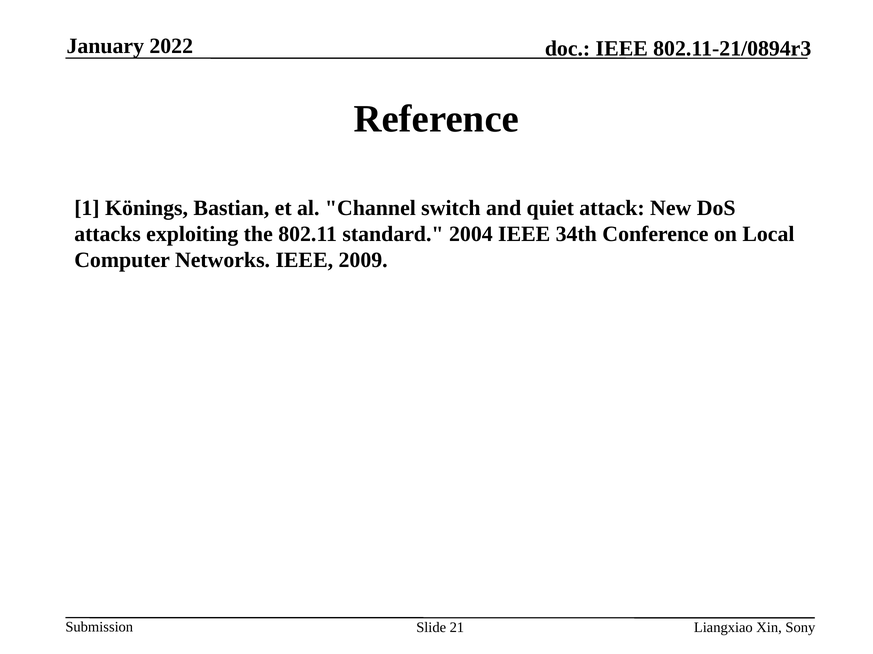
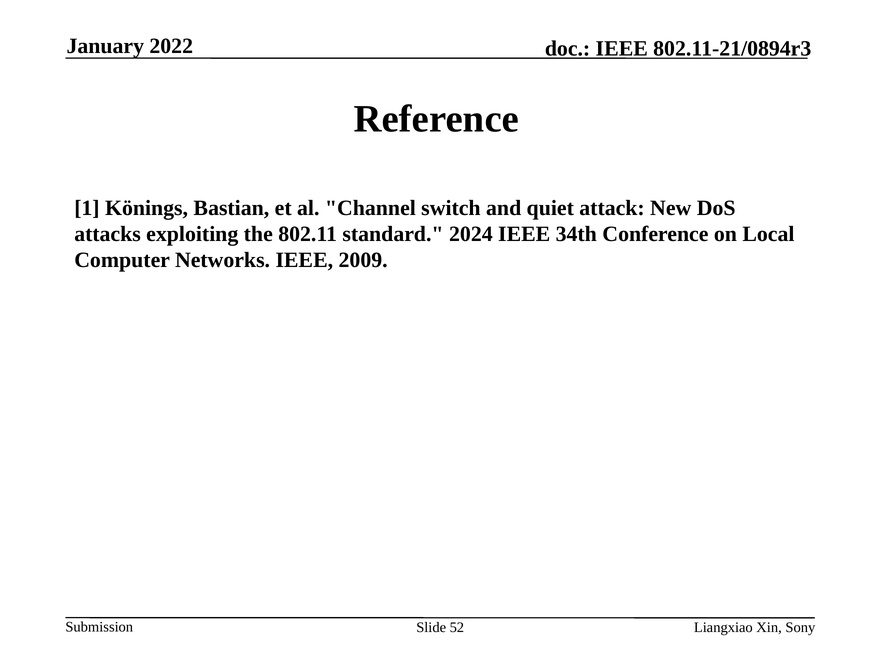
2004: 2004 -> 2024
21: 21 -> 52
